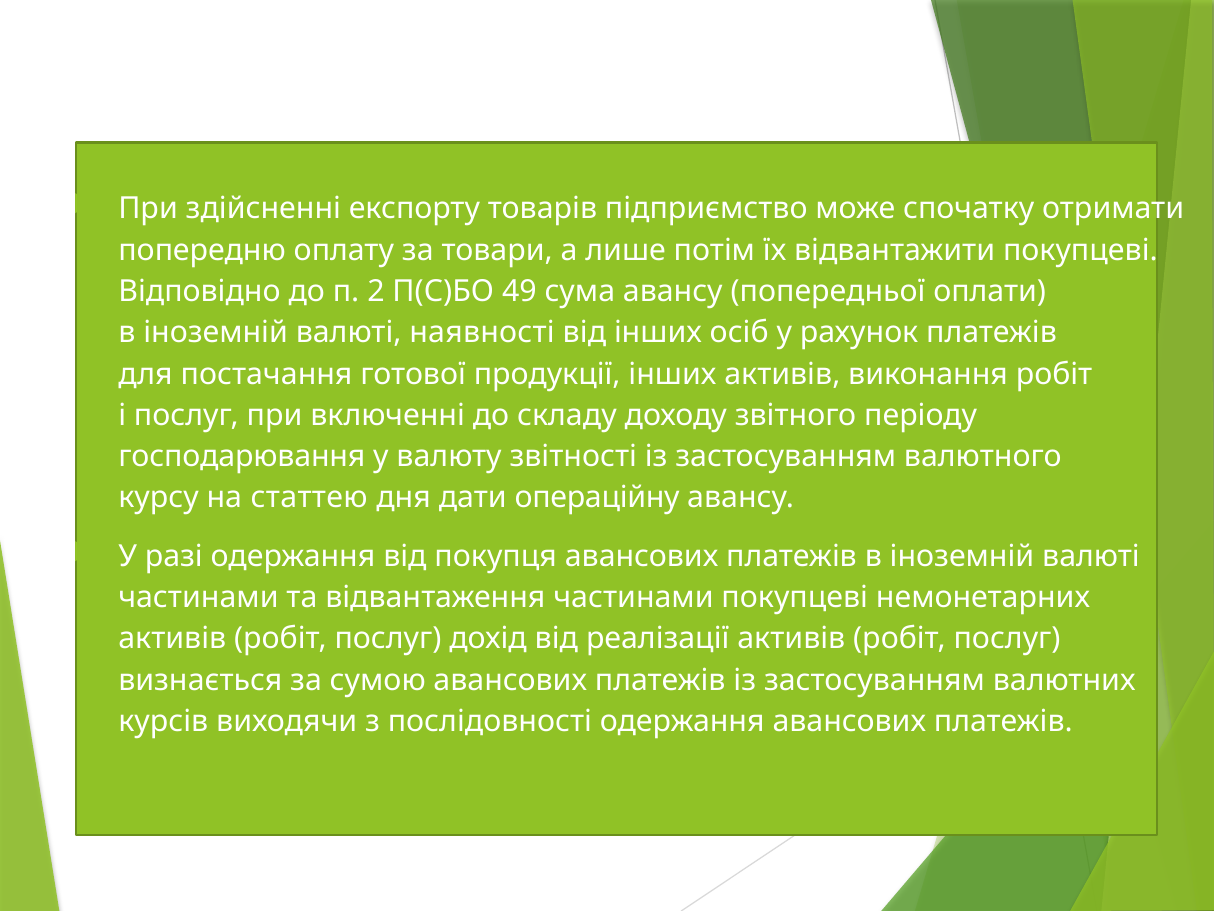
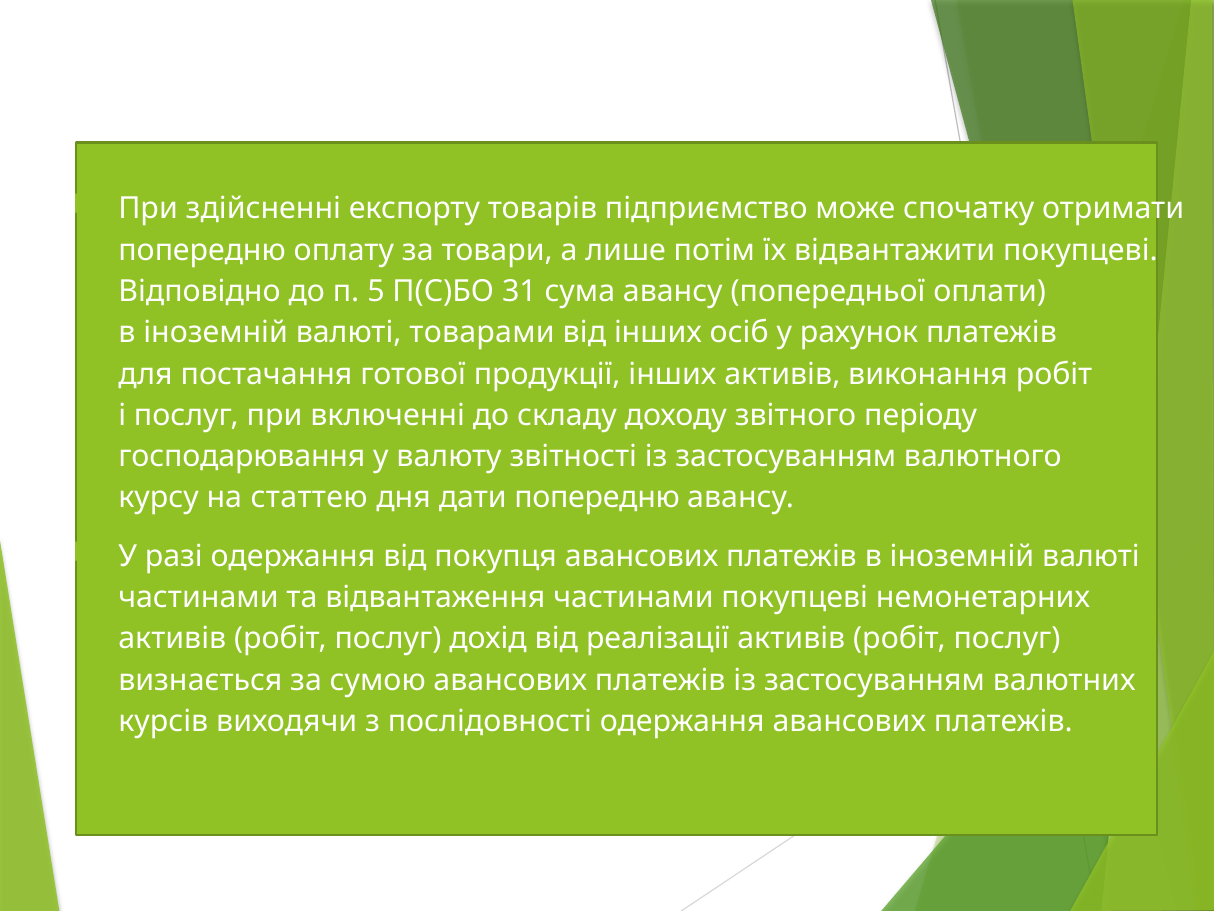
2: 2 -> 5
49: 49 -> 31
наявності: наявності -> товарами
дати операційну: операційну -> попередню
